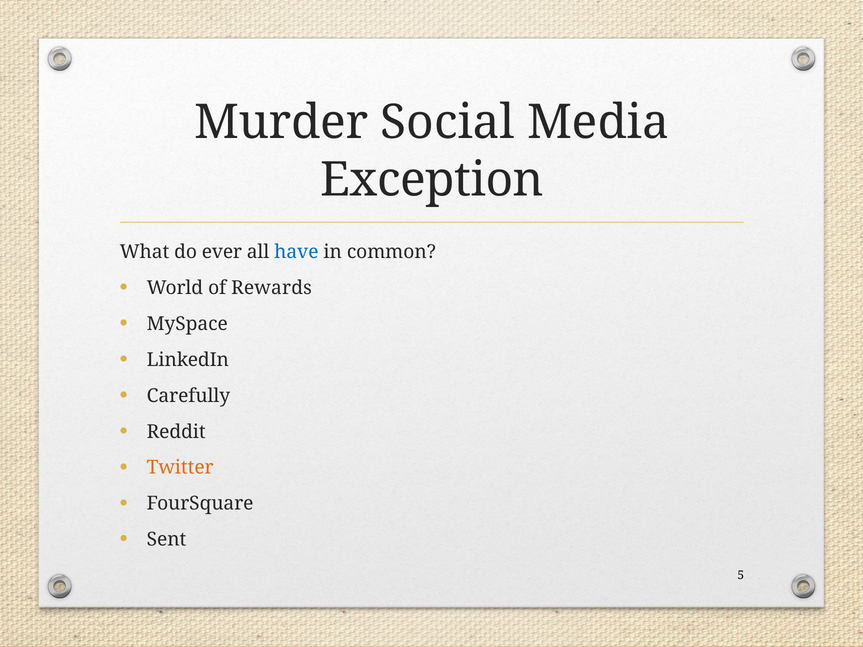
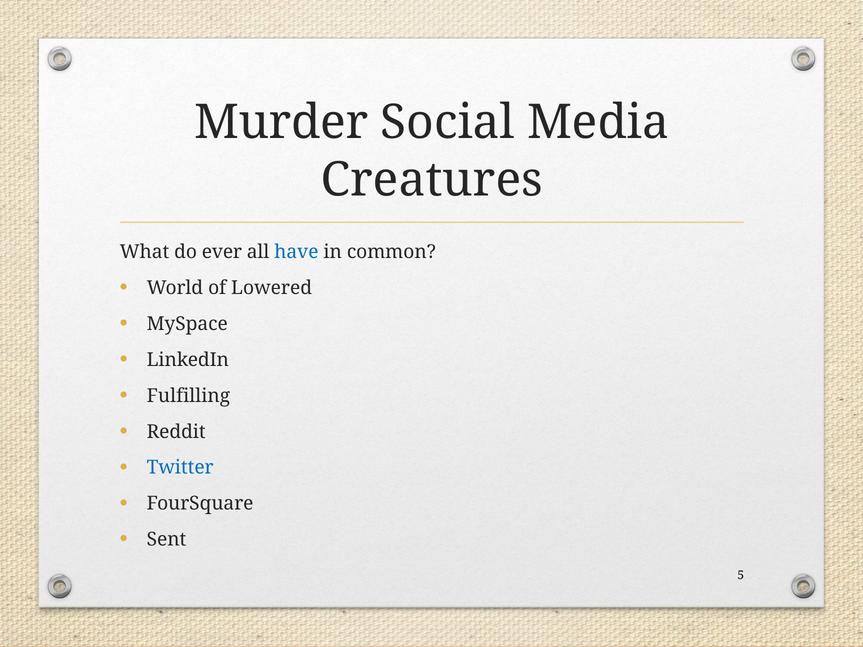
Exception: Exception -> Creatures
Rewards: Rewards -> Lowered
Carefully: Carefully -> Fulfilling
Twitter colour: orange -> blue
